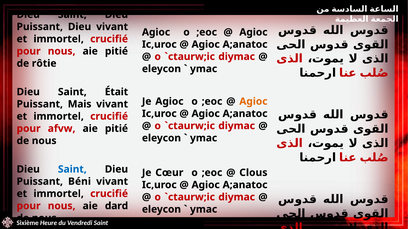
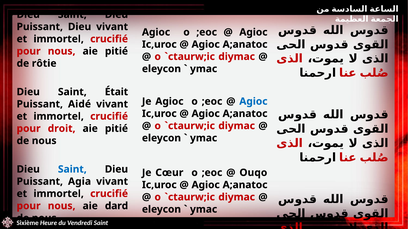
Agioc at (253, 102) colour: orange -> blue
Mais: Mais -> Aidé
afvw: afvw -> droit
Clous: Clous -> Ouqo
Béni: Béni -> Agia
